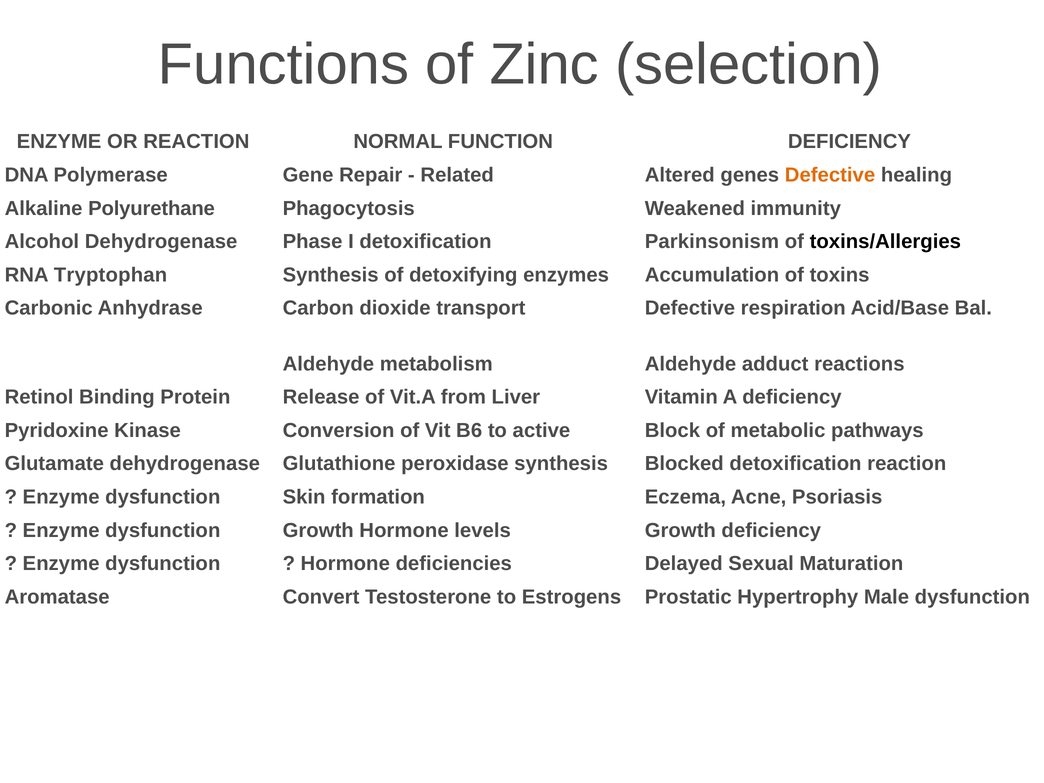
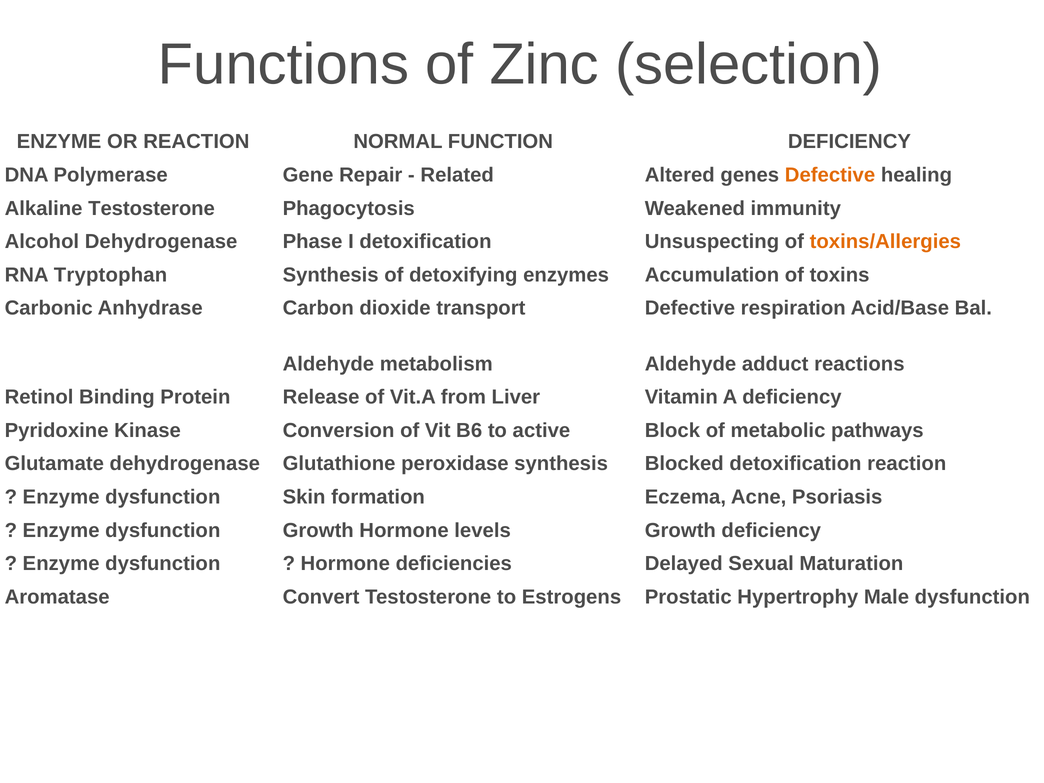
Alkaline Polyurethane: Polyurethane -> Testosterone
Parkinsonism: Parkinsonism -> Unsuspecting
toxins/Allergies colour: black -> orange
